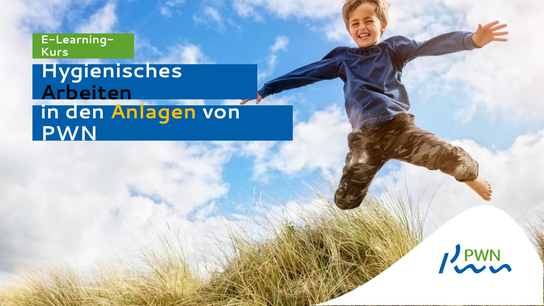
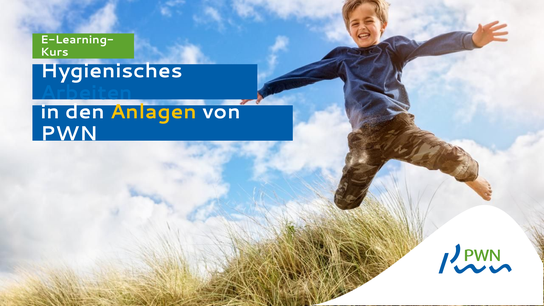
Arbeiten colour: black -> blue
